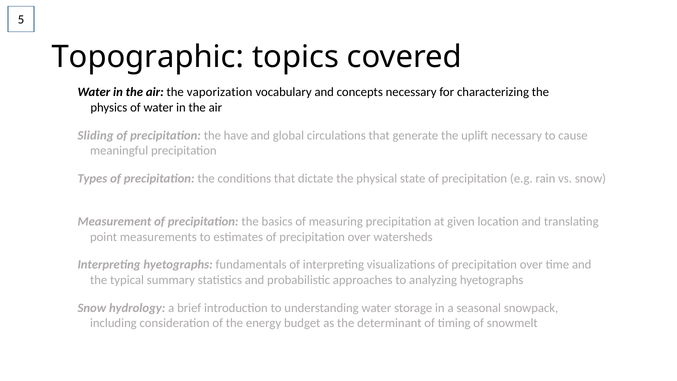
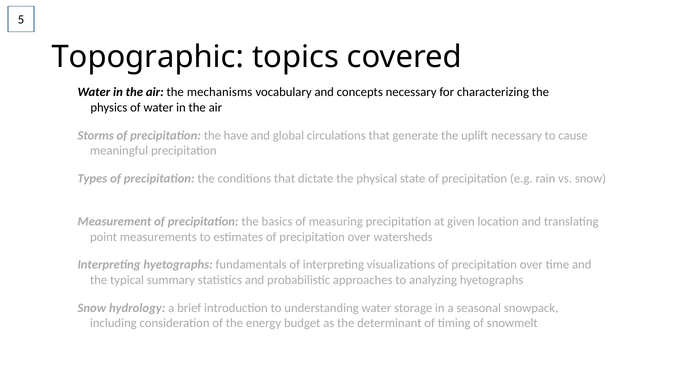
vaporization: vaporization -> mechanisms
Sliding: Sliding -> Storms
